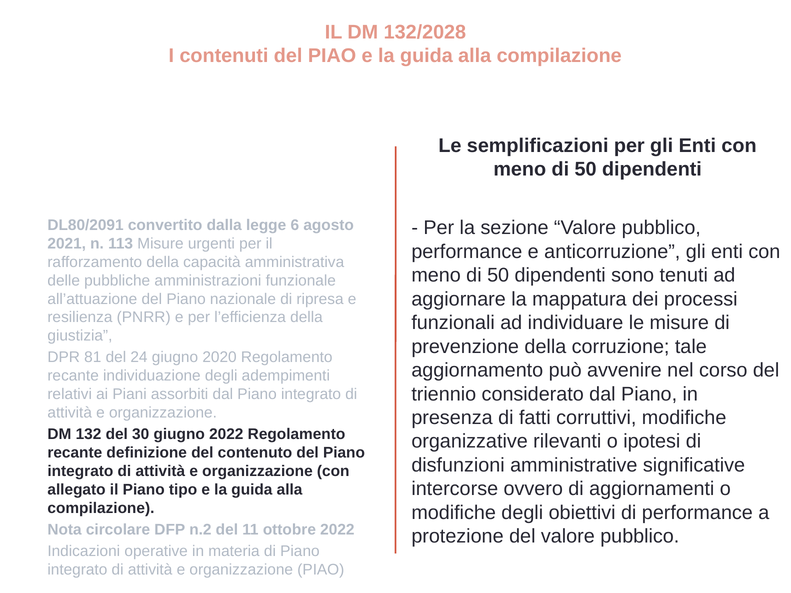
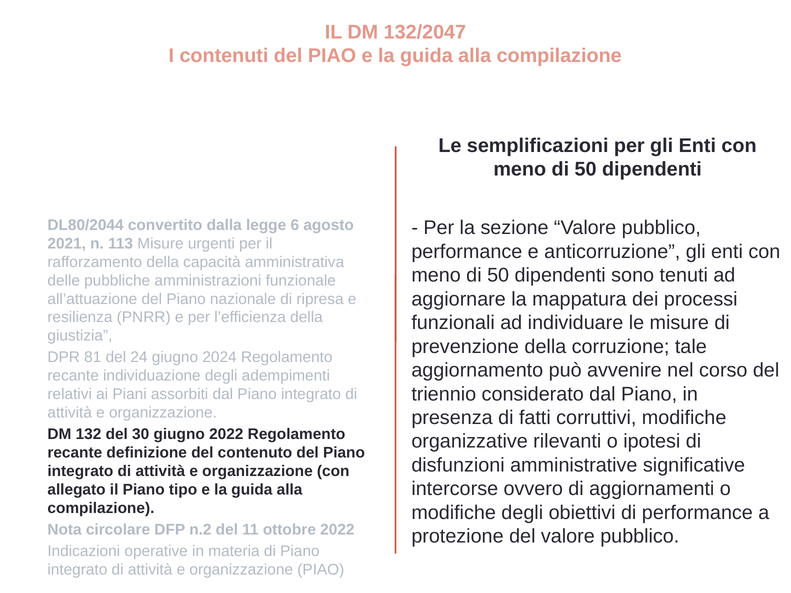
132/2028: 132/2028 -> 132/2047
DL80/2091: DL80/2091 -> DL80/2044
2020: 2020 -> 2024
